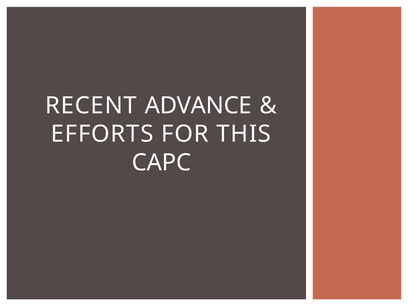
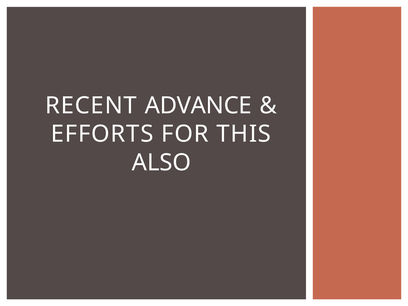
CAPC: CAPC -> ALSO
